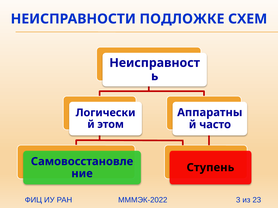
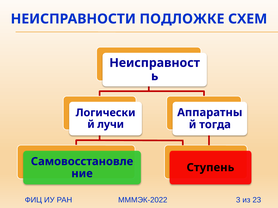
этом: этом -> лучи
часто: часто -> тогда
